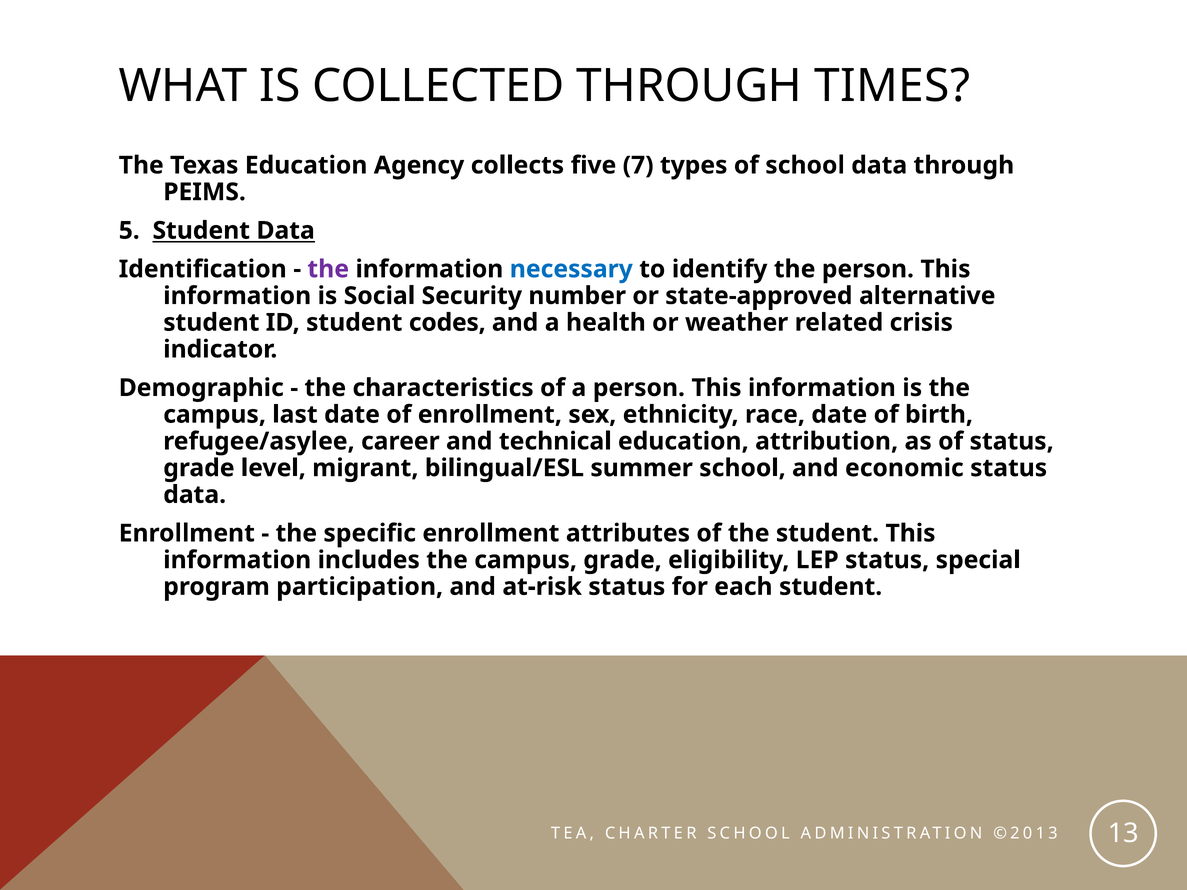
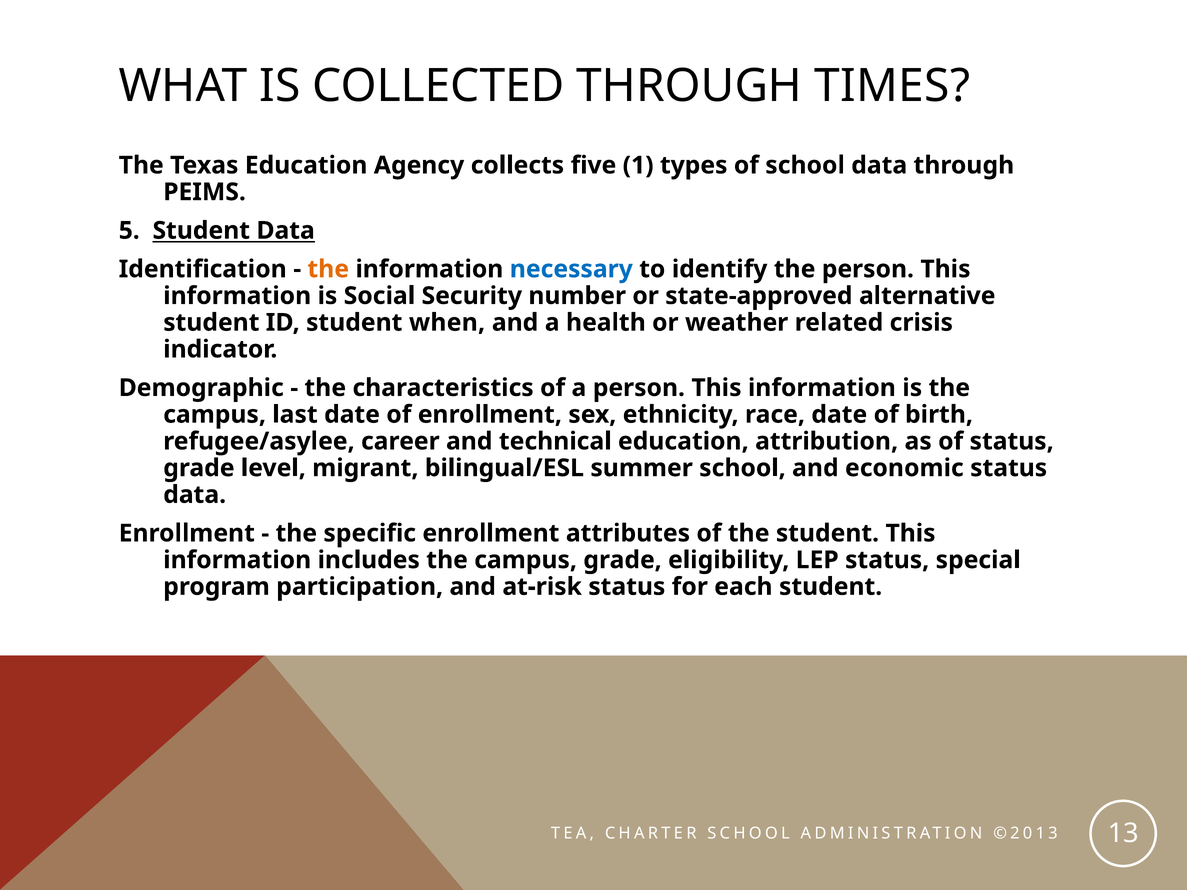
7: 7 -> 1
the at (328, 269) colour: purple -> orange
codes: codes -> when
